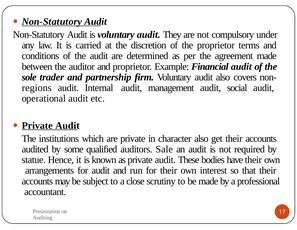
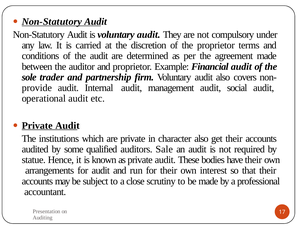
regions: regions -> provide
